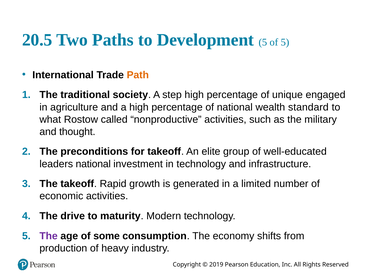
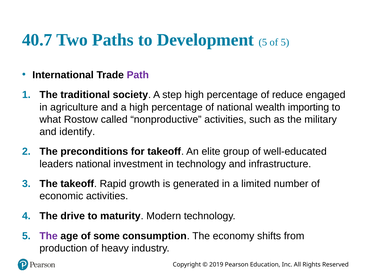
20.5: 20.5 -> 40.7
Path colour: orange -> purple
unique: unique -> reduce
standard: standard -> importing
thought: thought -> identify
